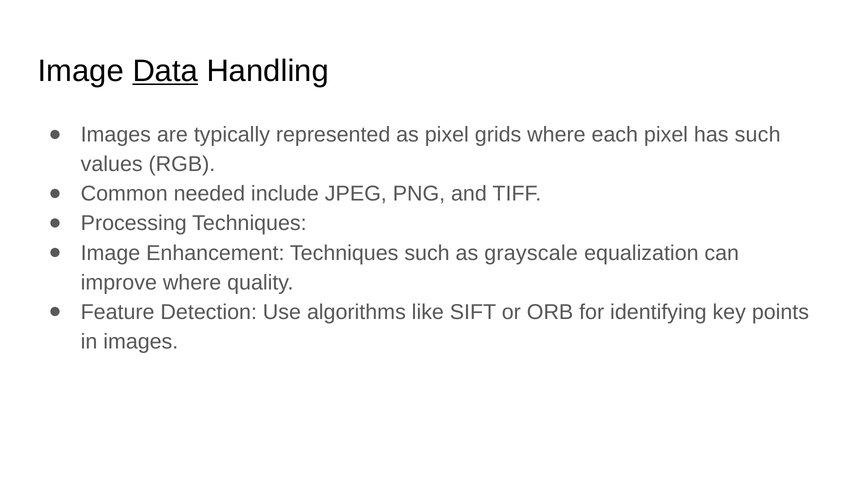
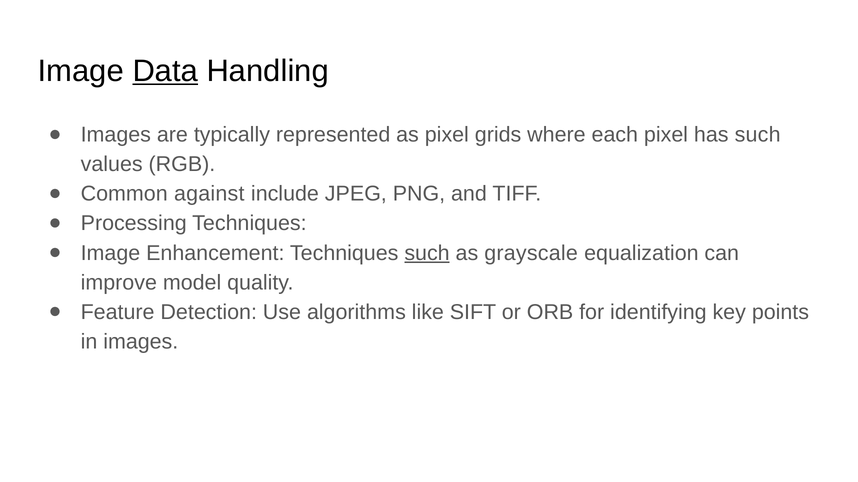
needed: needed -> against
such at (427, 253) underline: none -> present
improve where: where -> model
